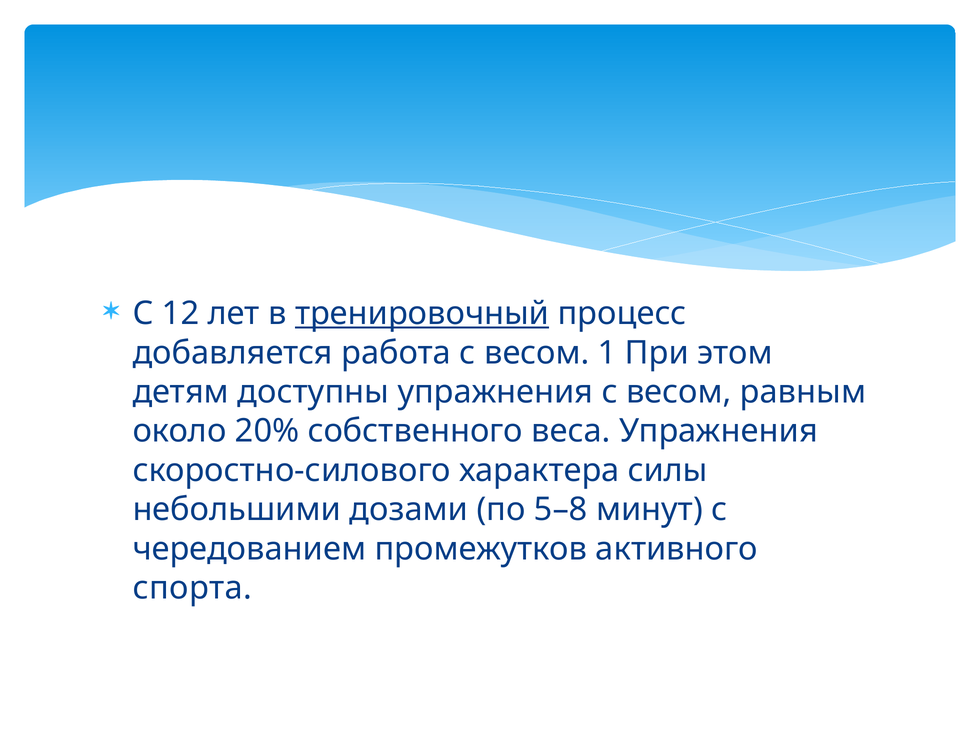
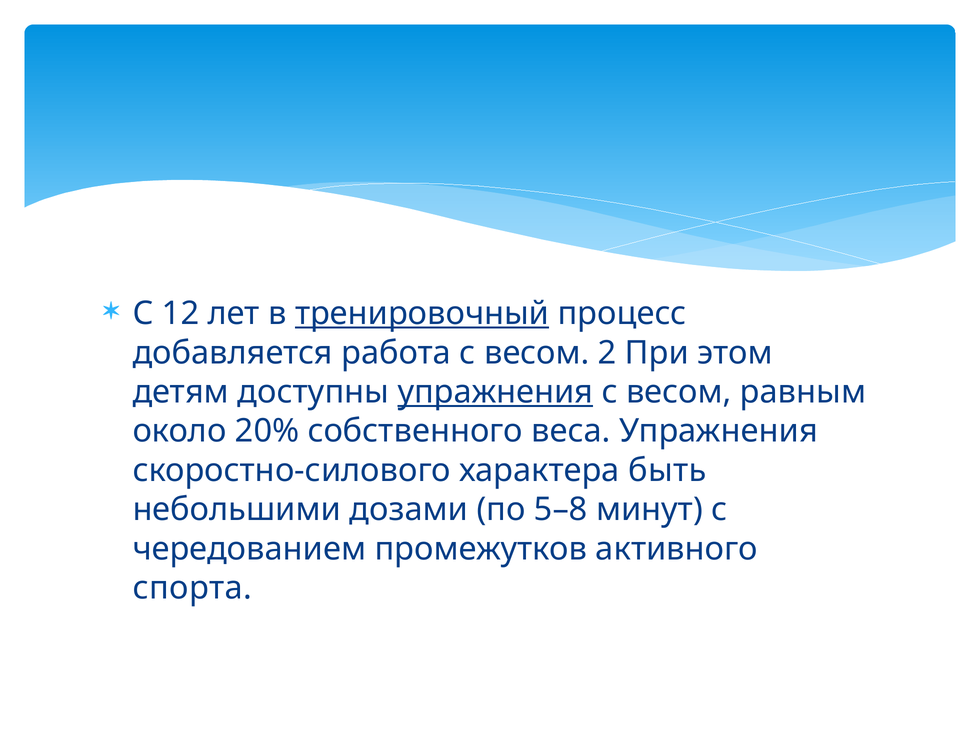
1: 1 -> 2
упражнения at (495, 392) underline: none -> present
силы: силы -> быть
